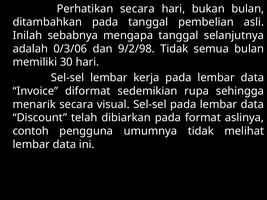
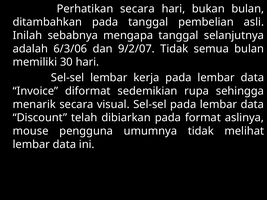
0/3/06: 0/3/06 -> 6/3/06
9/2/98: 9/2/98 -> 9/2/07
contoh: contoh -> mouse
